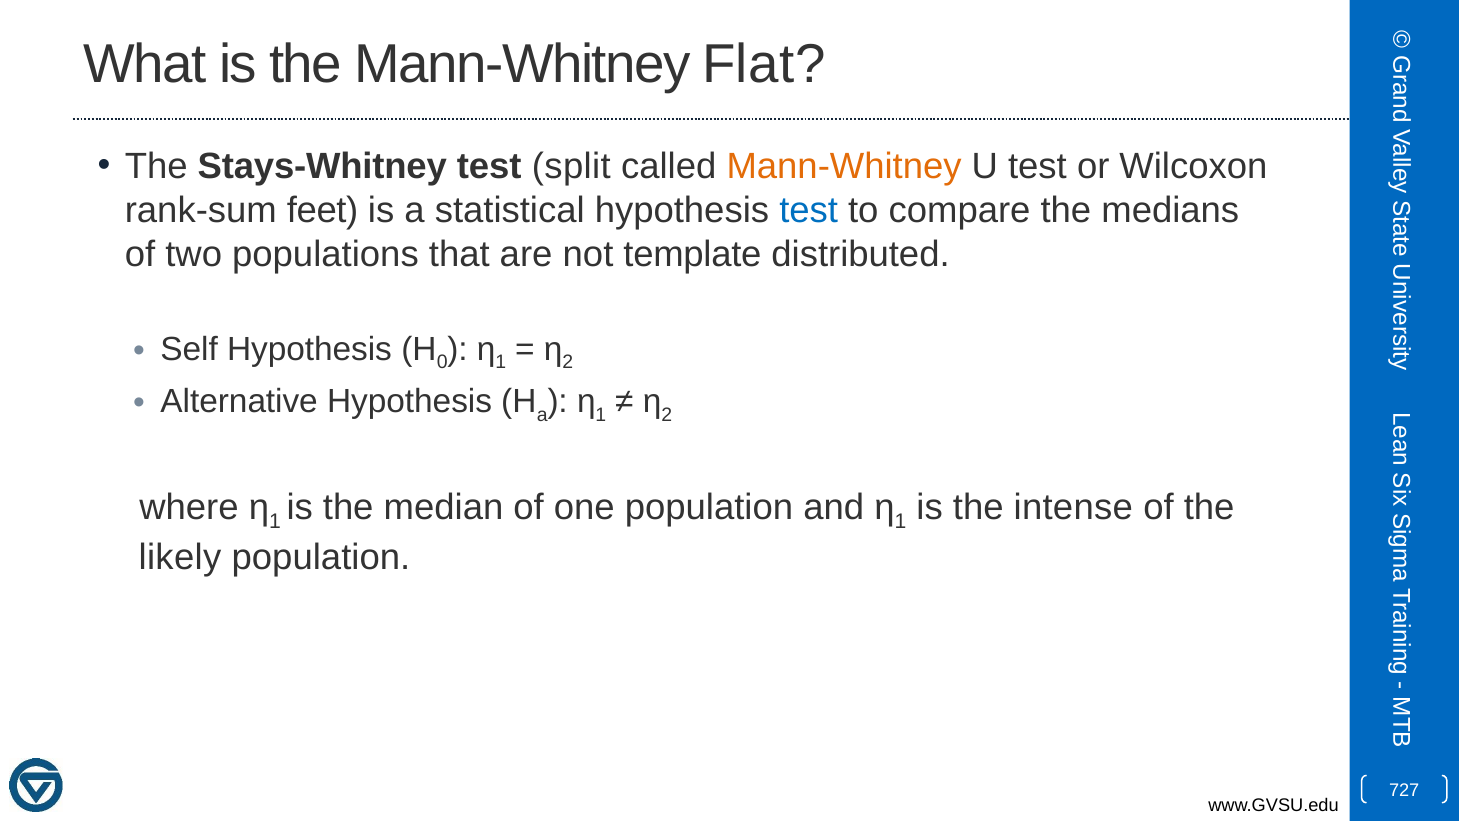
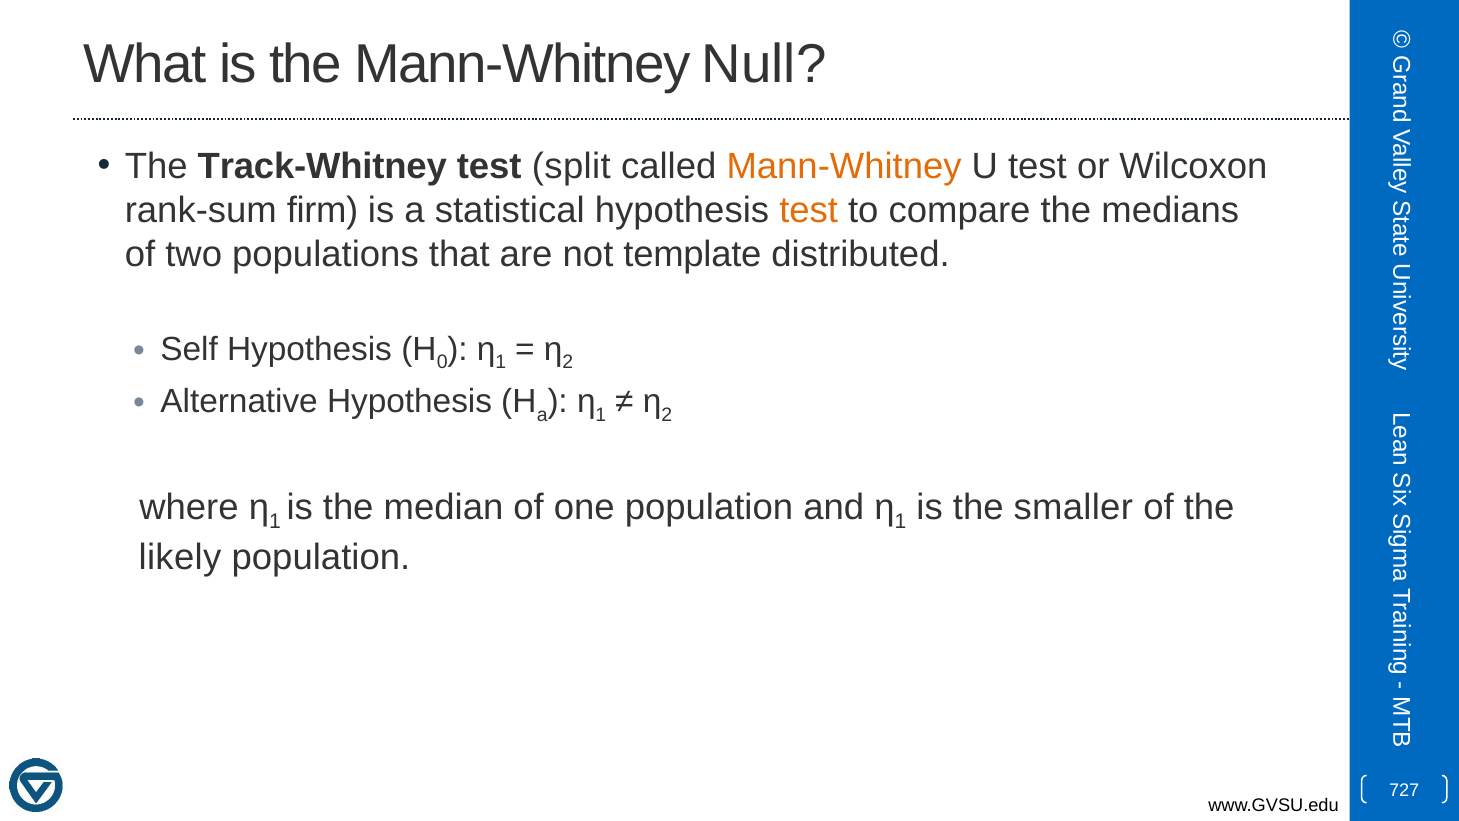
Flat: Flat -> Null
Stays-Whitney: Stays-Whitney -> Track-Whitney
feet: feet -> firm
test at (809, 210) colour: blue -> orange
intense: intense -> smaller
